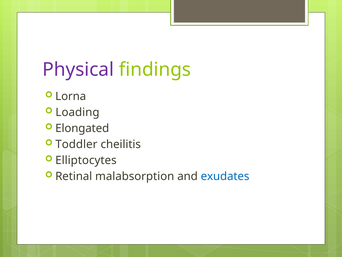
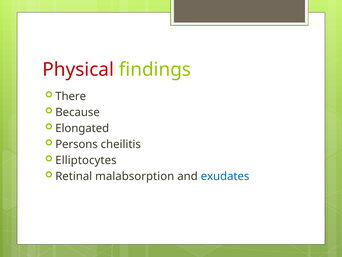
Physical colour: purple -> red
Lorna: Lorna -> There
Loading: Loading -> Because
Toddler: Toddler -> Persons
